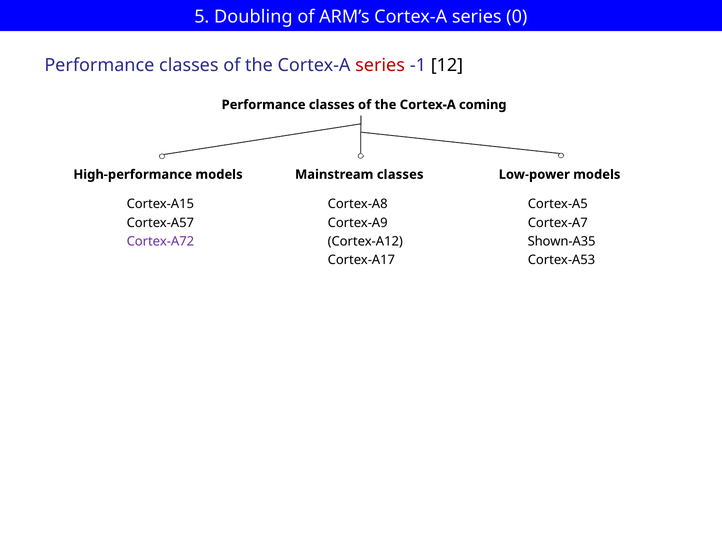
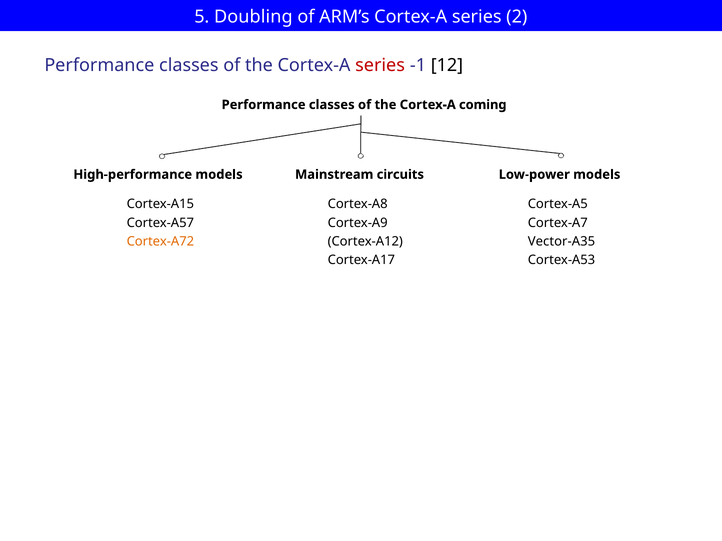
0: 0 -> 2
Mainstream classes: classes -> circuits
Cortex-A72 colour: purple -> orange
Shown-A35: Shown-A35 -> Vector-A35
